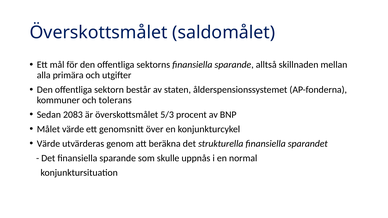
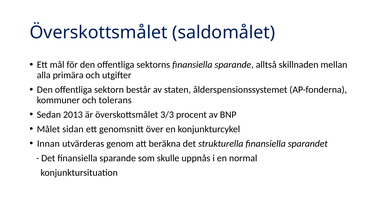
2083: 2083 -> 2013
5/3: 5/3 -> 3/3
Målet värde: värde -> sidan
Värde at (48, 144): Värde -> Innan
